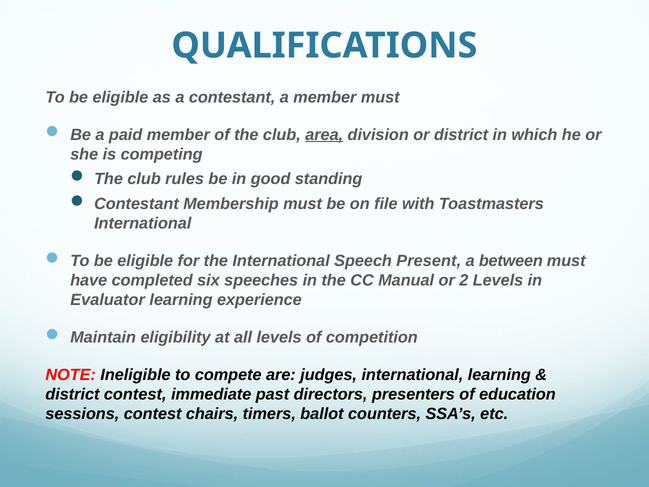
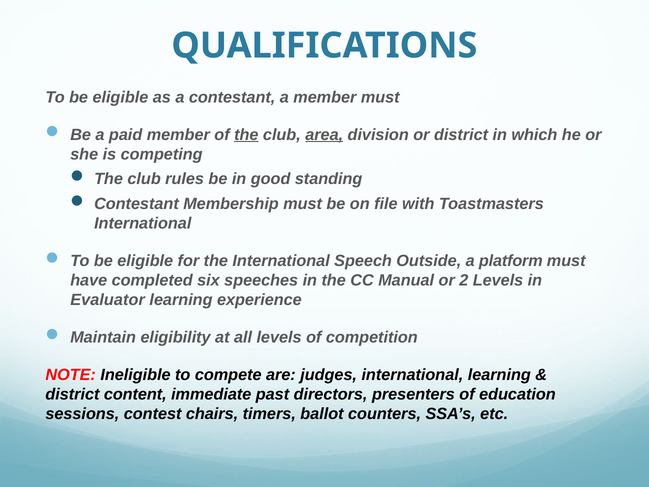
the at (246, 135) underline: none -> present
Present: Present -> Outside
between: between -> platform
district contest: contest -> content
